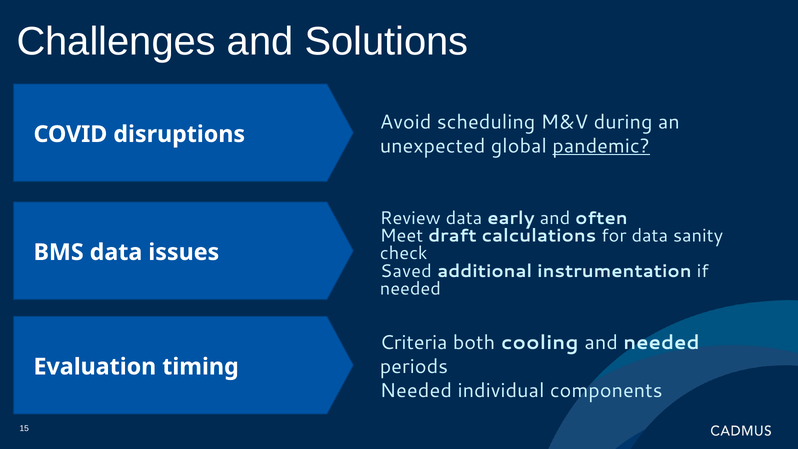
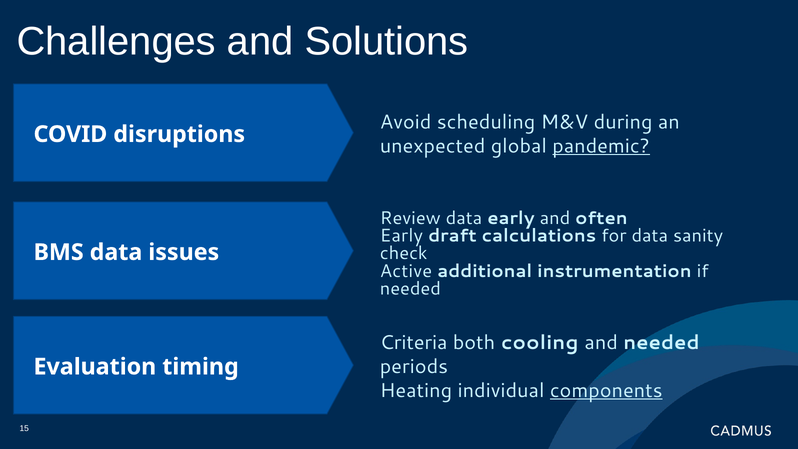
Meet at (402, 236): Meet -> Early
Saved: Saved -> Active
Needed at (416, 390): Needed -> Heating
components underline: none -> present
